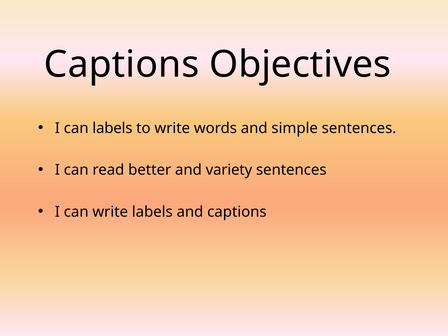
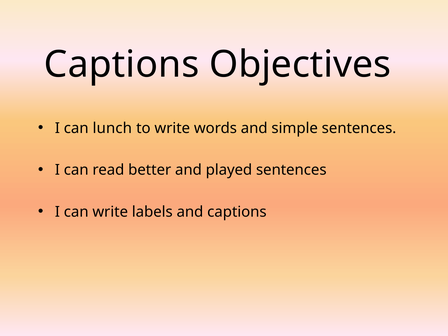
can labels: labels -> lunch
variety: variety -> played
